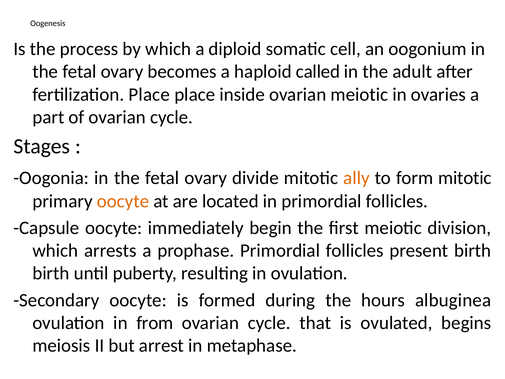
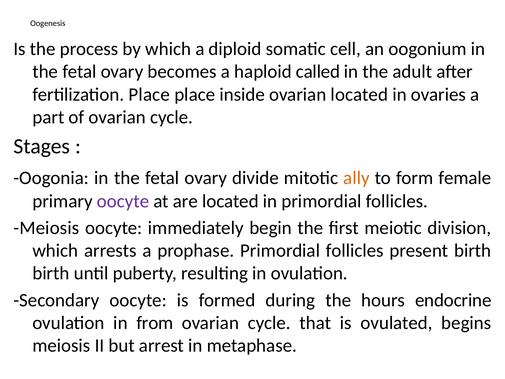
ovarian meiotic: meiotic -> located
form mitotic: mitotic -> female
oocyte at (123, 201) colour: orange -> purple
Capsule at (46, 228): Capsule -> Meiosis
albuginea: albuginea -> endocrine
